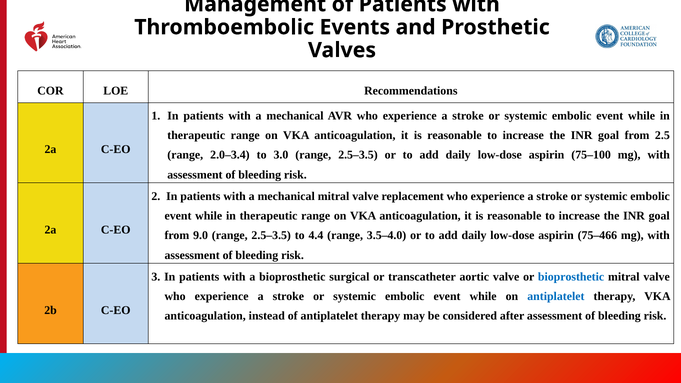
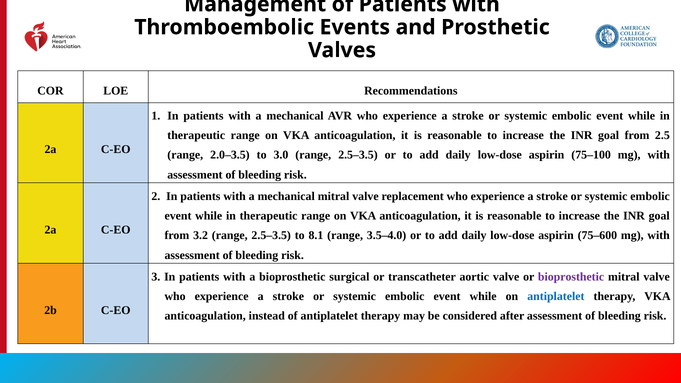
2.0–3.4: 2.0–3.4 -> 2.0–3.5
9.0: 9.0 -> 3.2
4.4: 4.4 -> 8.1
75–466: 75–466 -> 75–600
bioprosthetic at (571, 277) colour: blue -> purple
